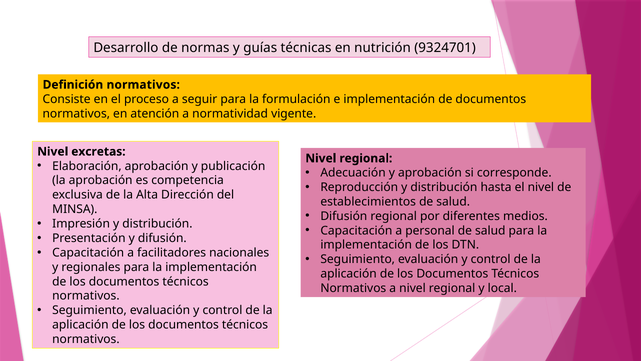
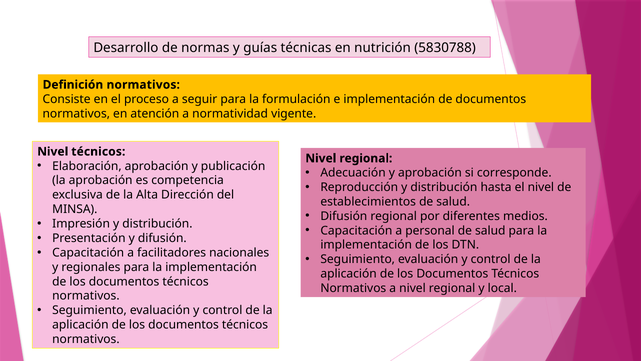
9324701: 9324701 -> 5830788
Nivel excretas: excretas -> técnicos
